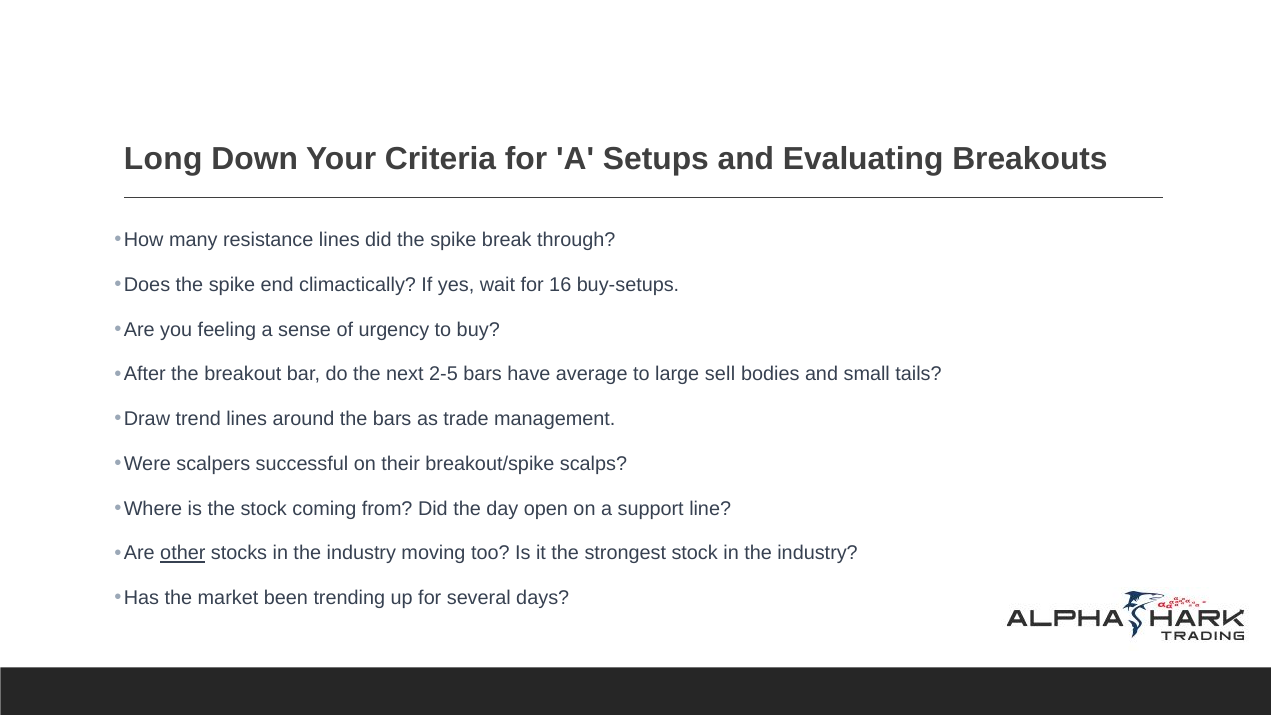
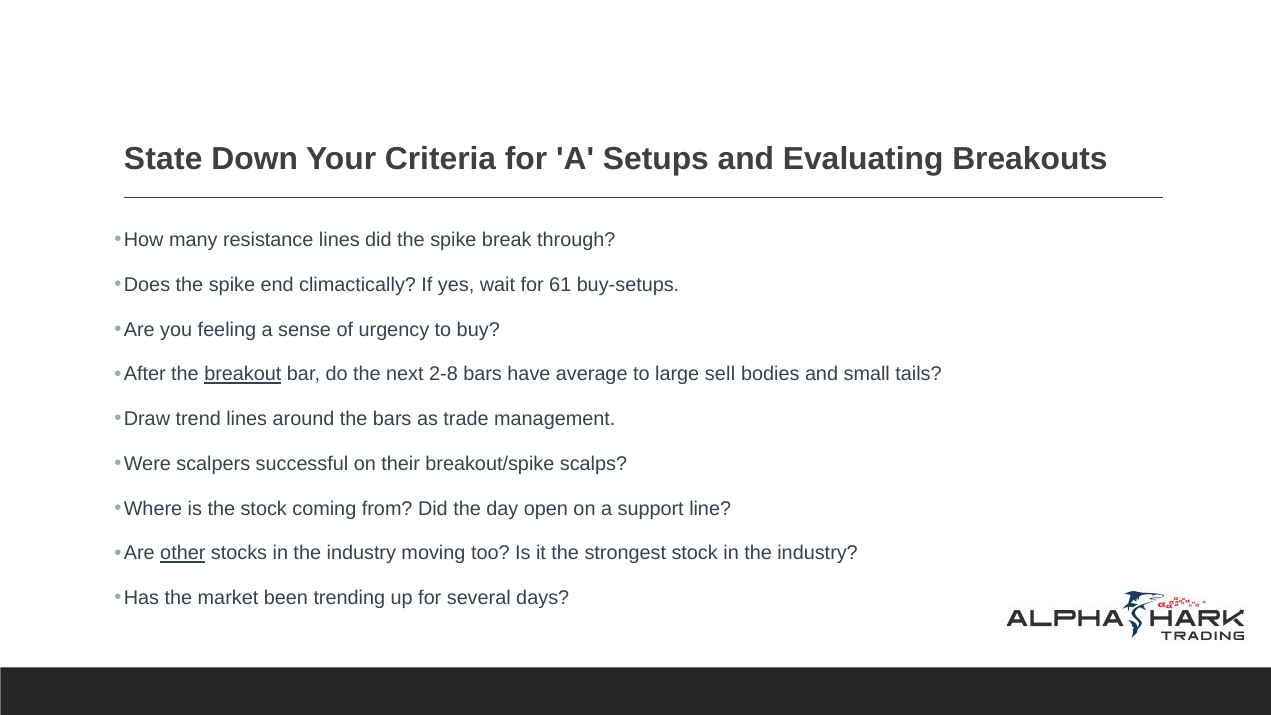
Long: Long -> State
16: 16 -> 61
breakout underline: none -> present
2-5: 2-5 -> 2-8
